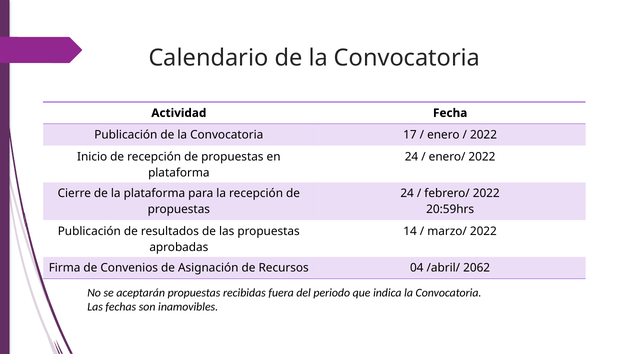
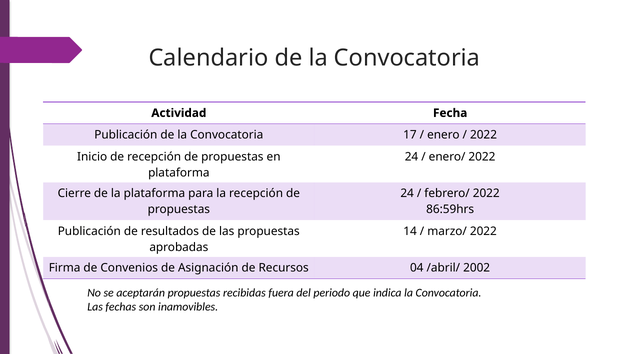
20:59hrs: 20:59hrs -> 86:59hrs
2062: 2062 -> 2002
